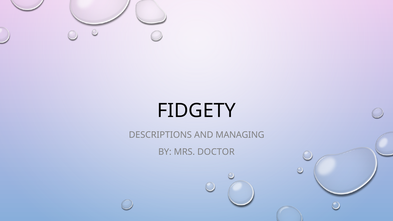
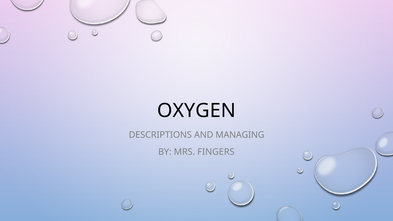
FIDGETY: FIDGETY -> OXYGEN
DOCTOR: DOCTOR -> FINGERS
